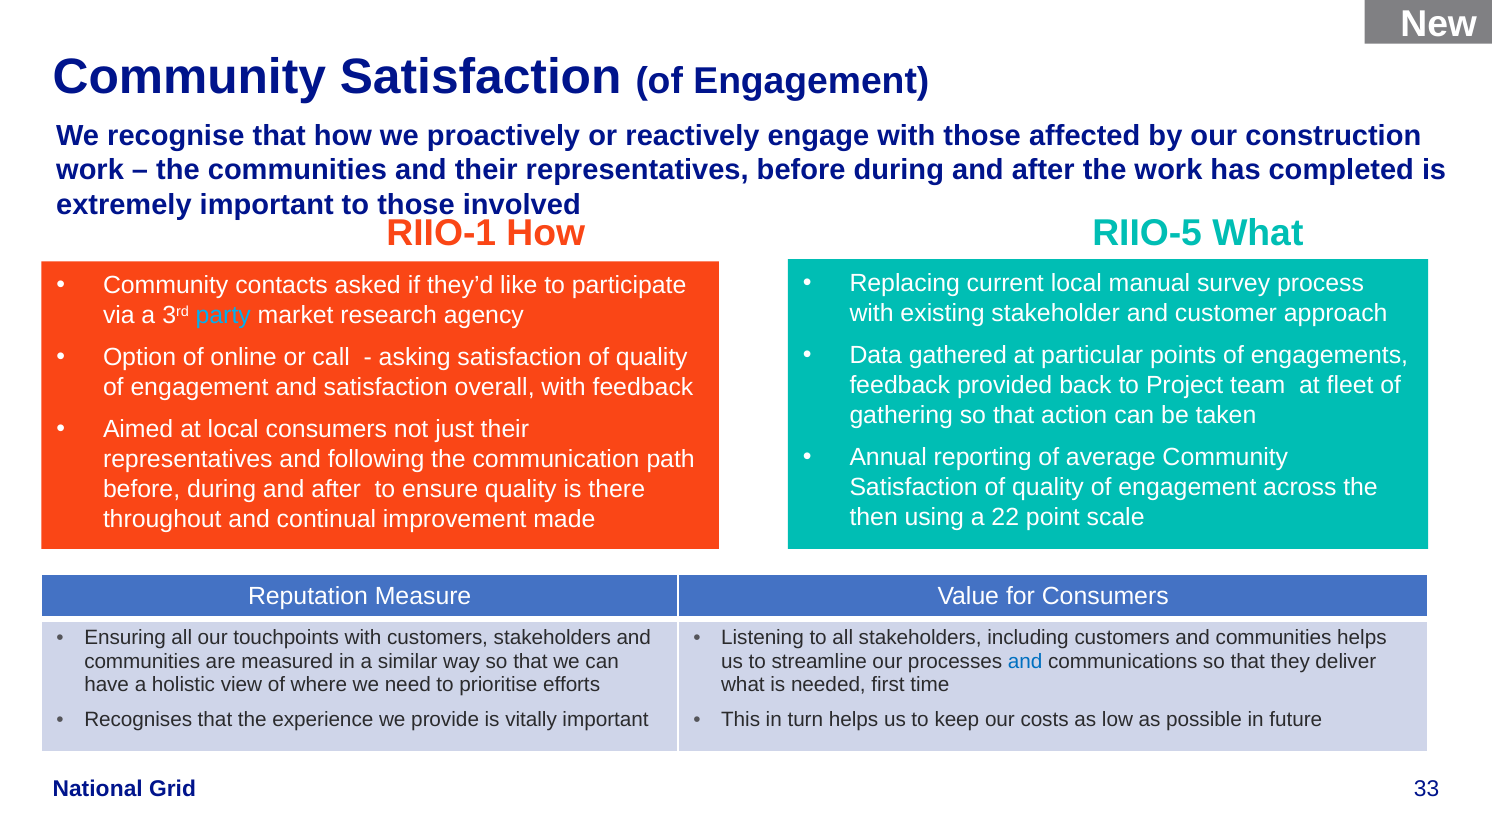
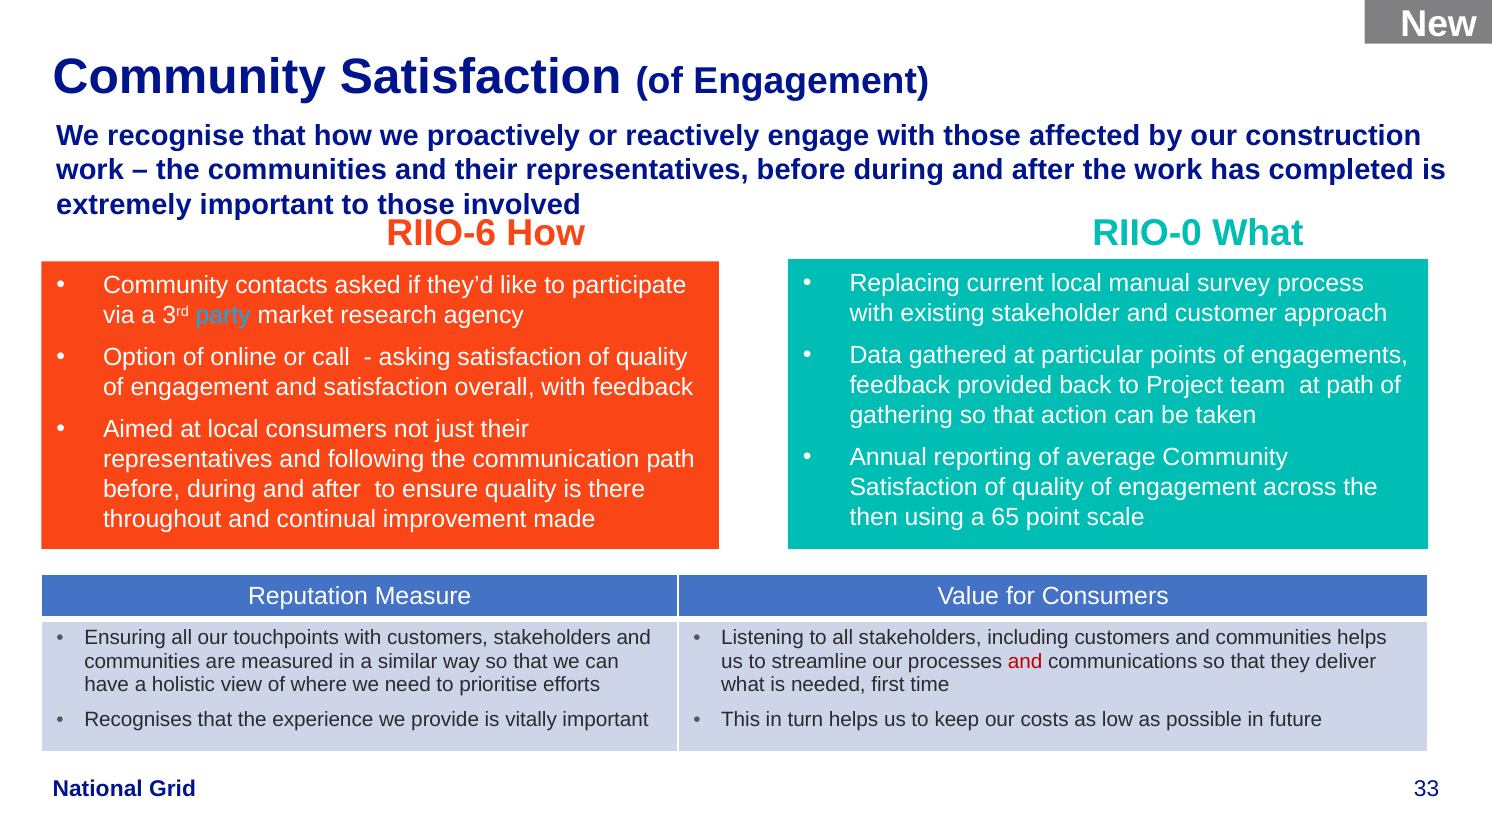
RIIO-1: RIIO-1 -> RIIO-6
RIIO-5: RIIO-5 -> RIIO-0
at fleet: fleet -> path
22: 22 -> 65
and at (1025, 661) colour: blue -> red
